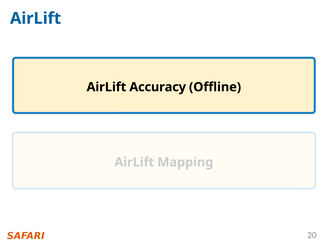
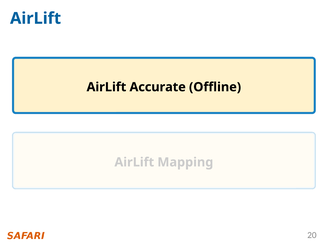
Accuracy: Accuracy -> Accurate
